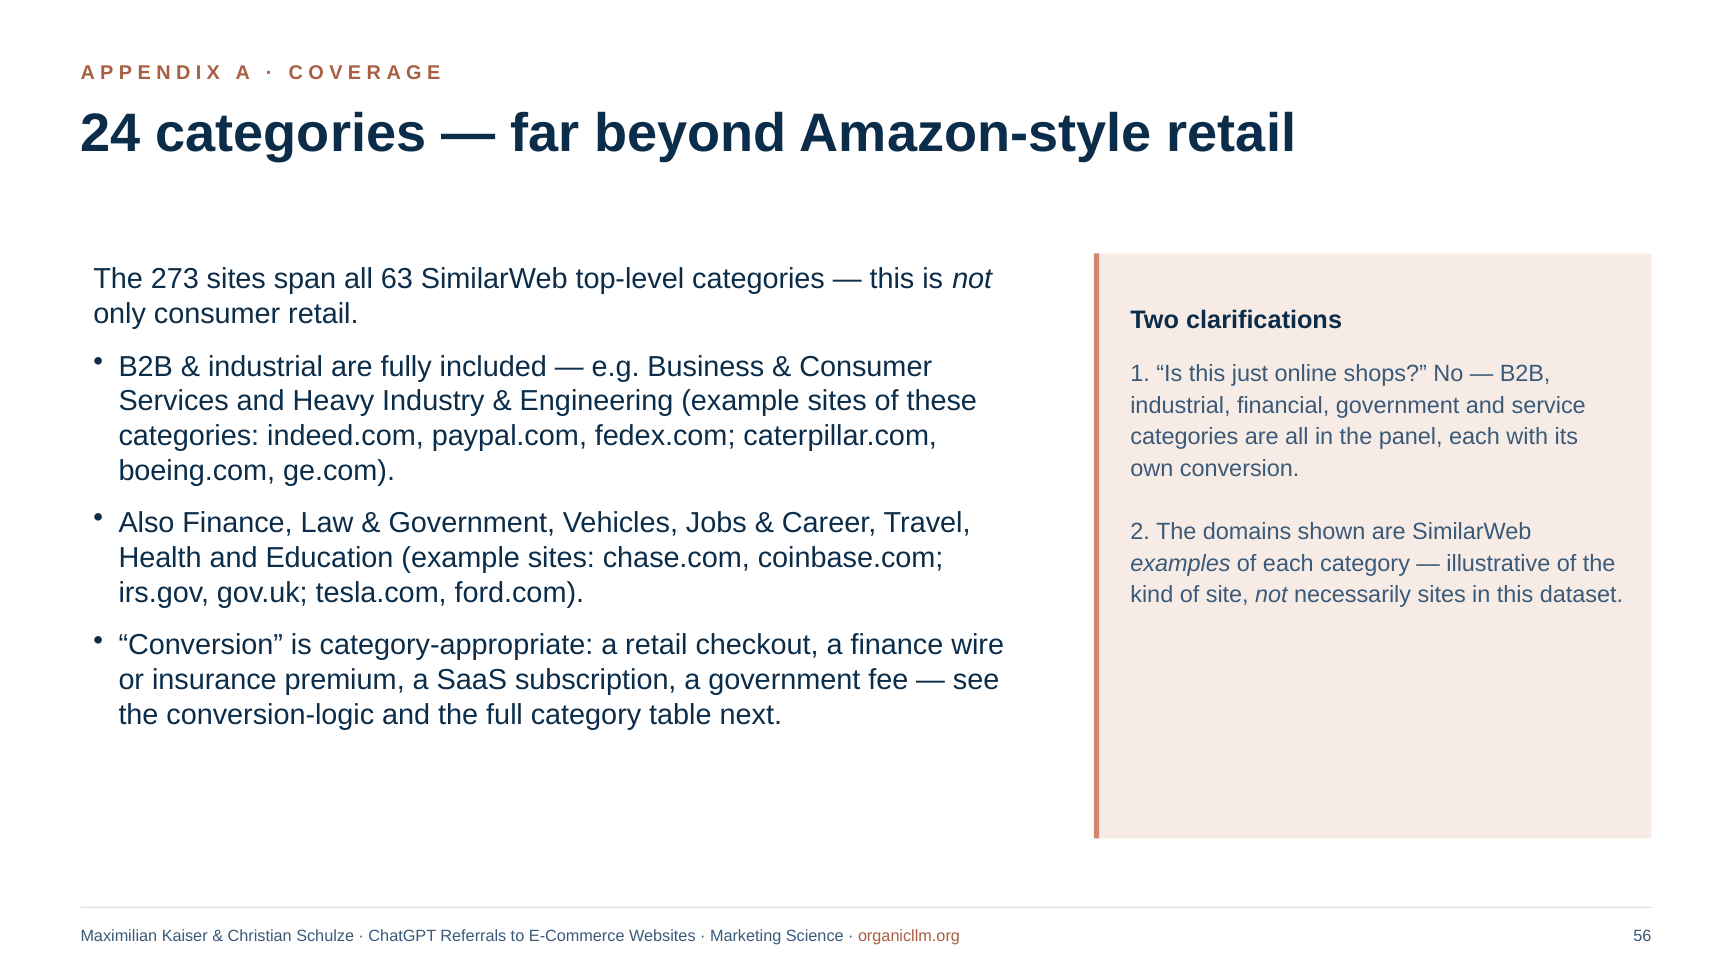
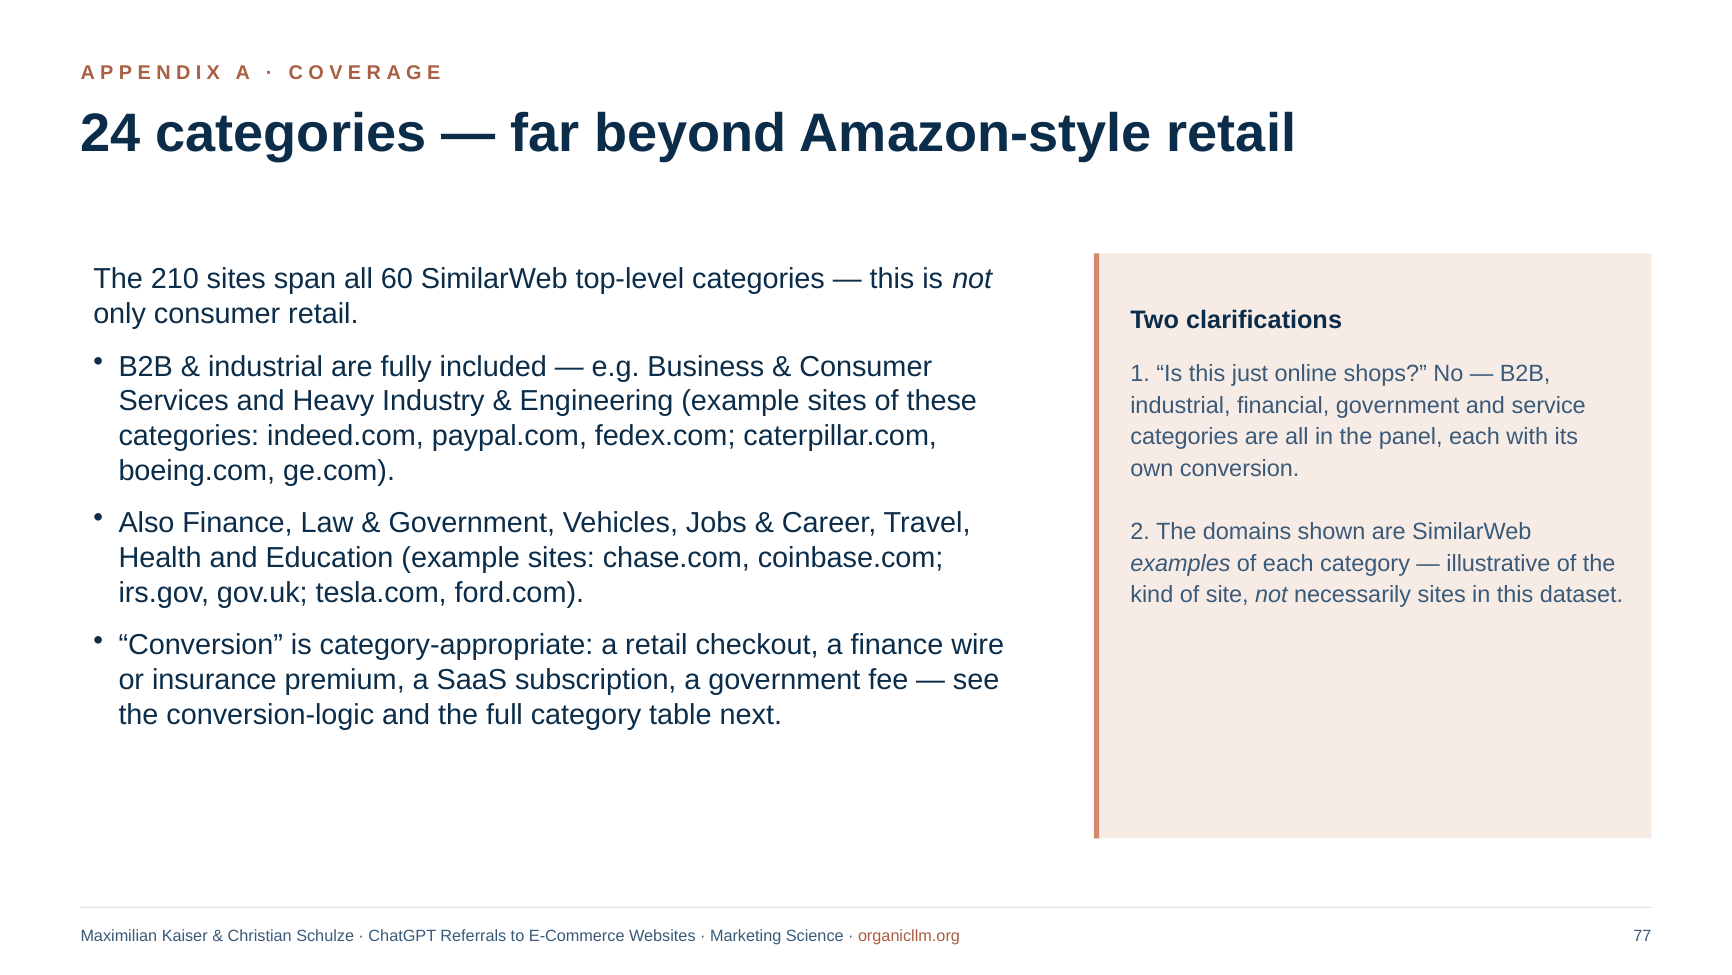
273: 273 -> 210
63: 63 -> 60
56: 56 -> 77
